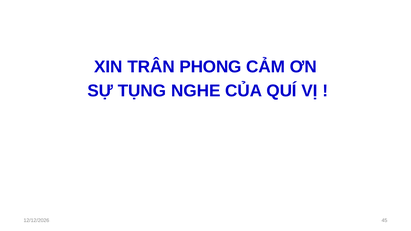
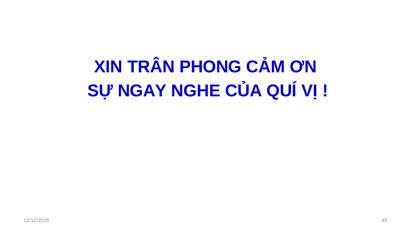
TỤNG: TỤNG -> NGAY
